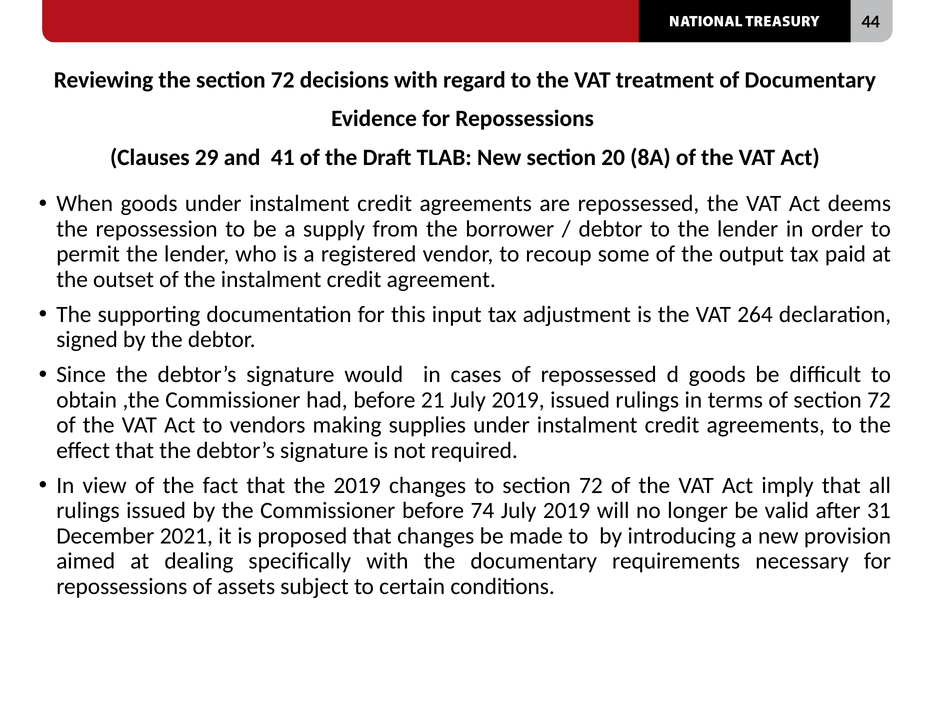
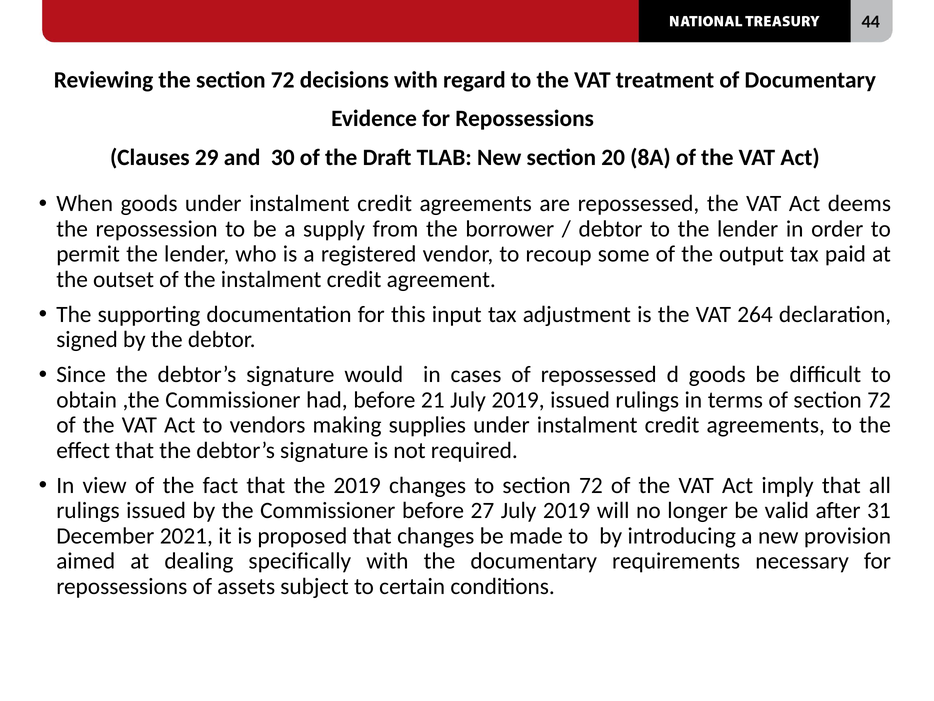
41: 41 -> 30
74: 74 -> 27
